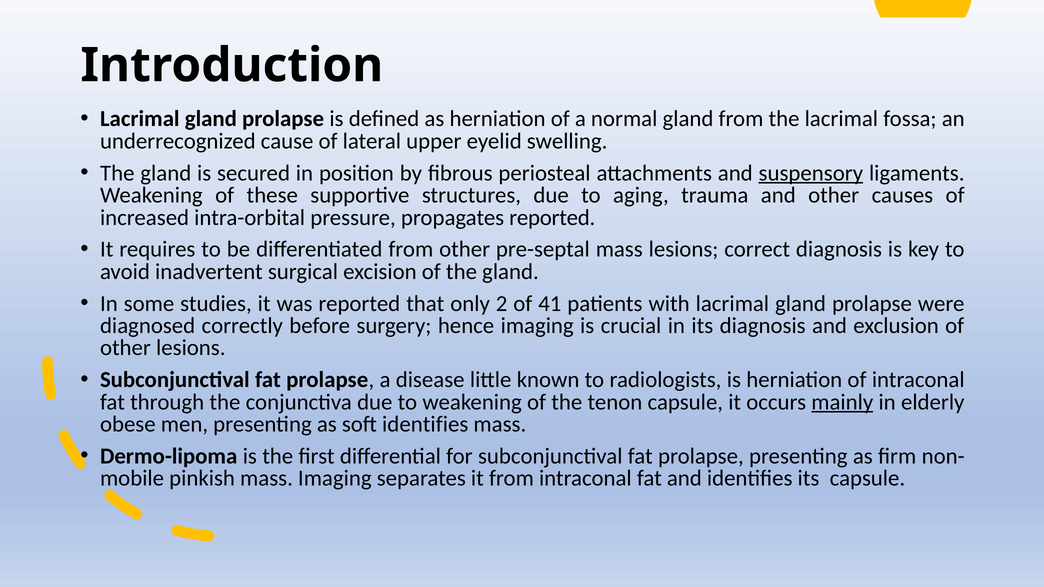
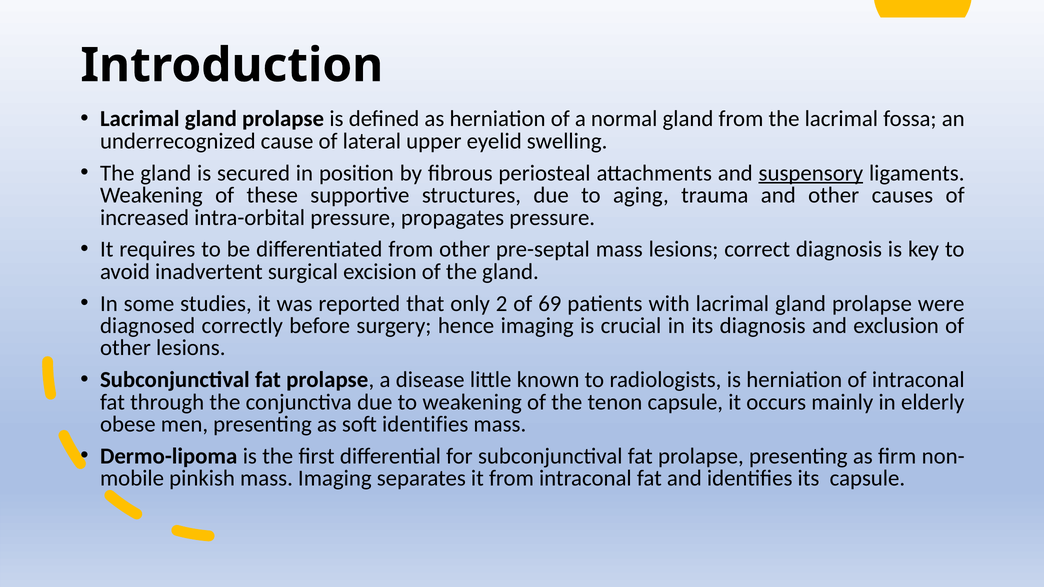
propagates reported: reported -> pressure
41: 41 -> 69
mainly underline: present -> none
